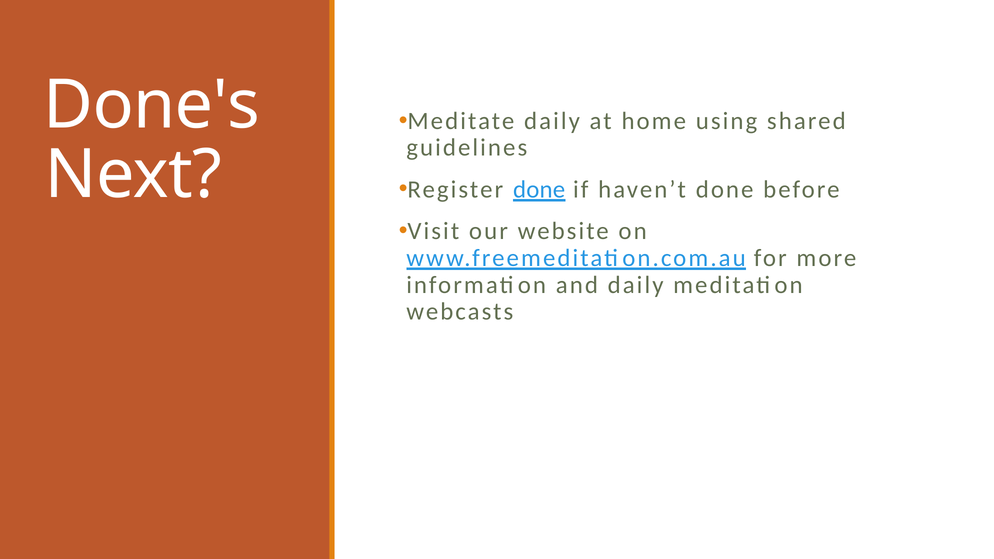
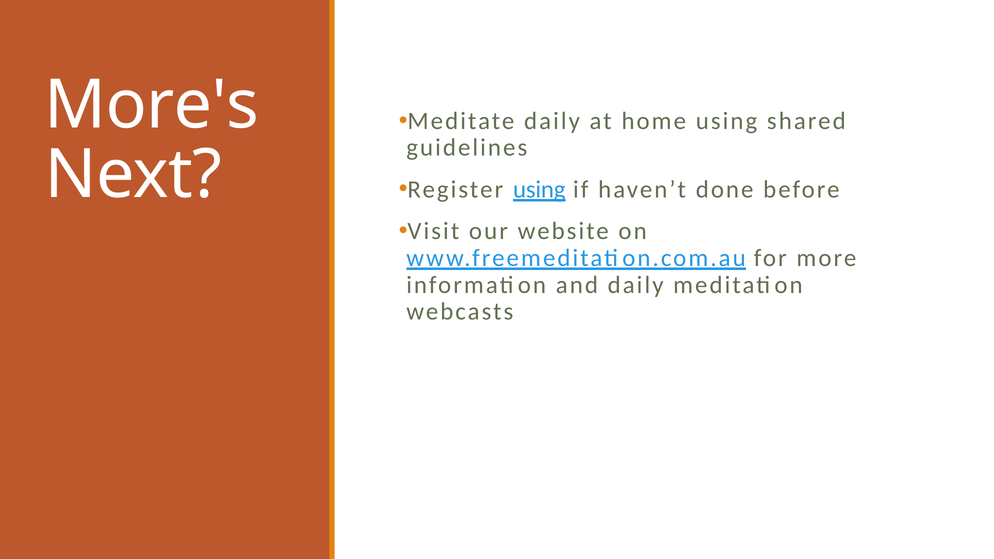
Done's: Done's -> More's
Register done: done -> using
